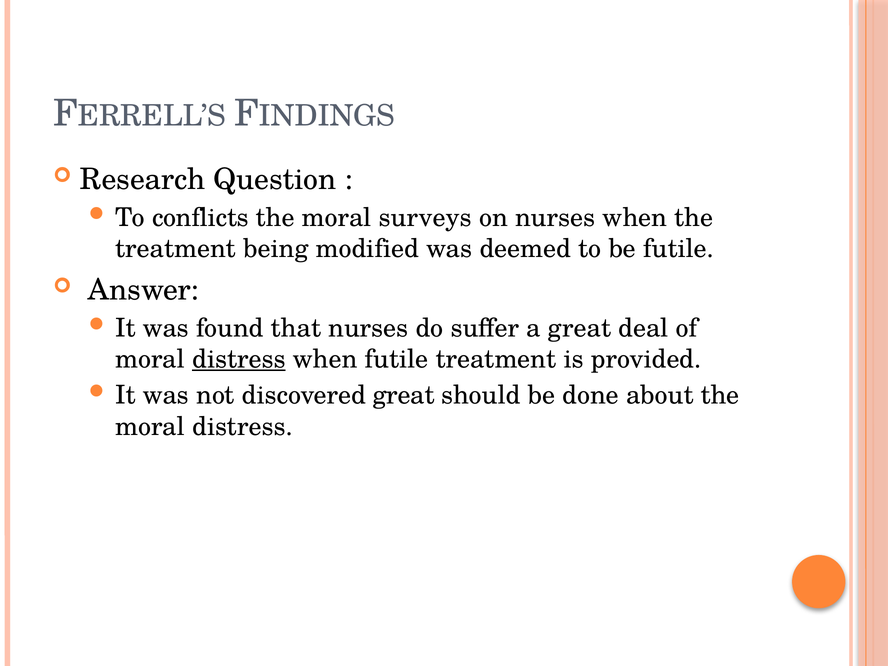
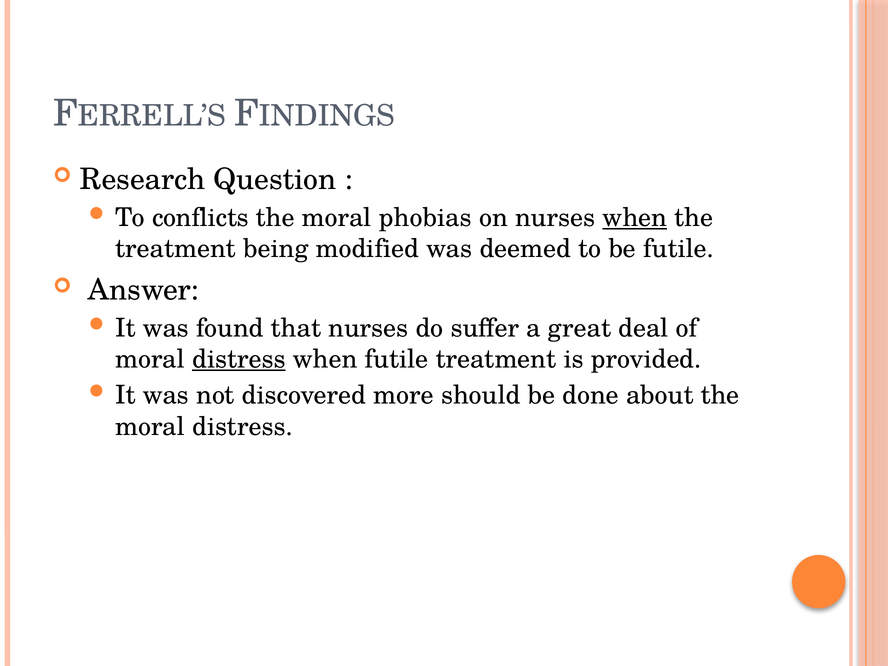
surveys: surveys -> phobias
when at (635, 218) underline: none -> present
discovered great: great -> more
